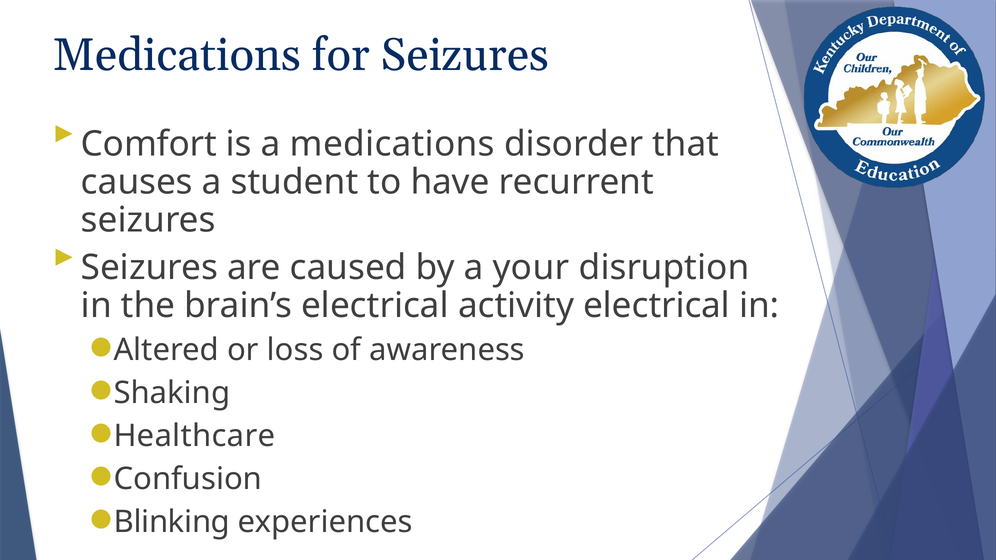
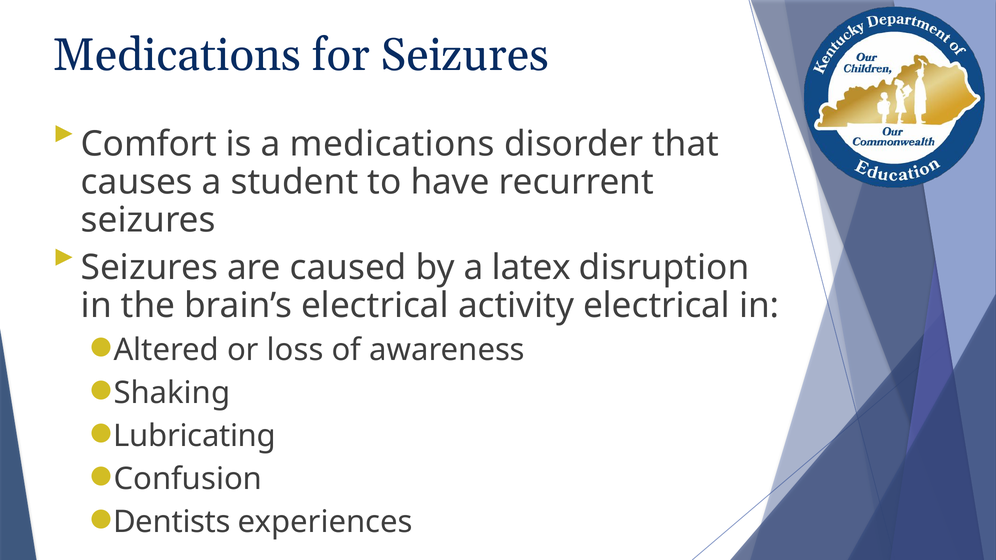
your: your -> latex
Healthcare: Healthcare -> Lubricating
Blinking: Blinking -> Dentists
